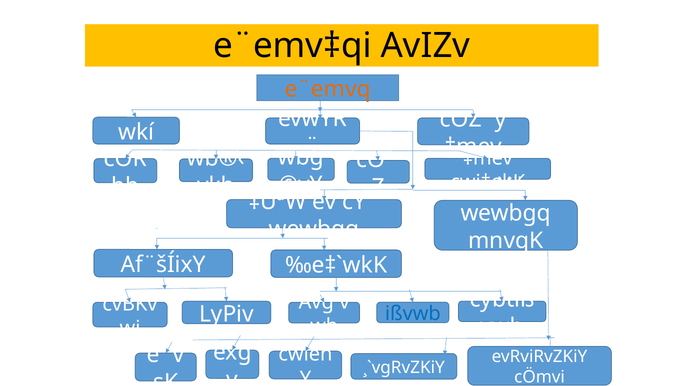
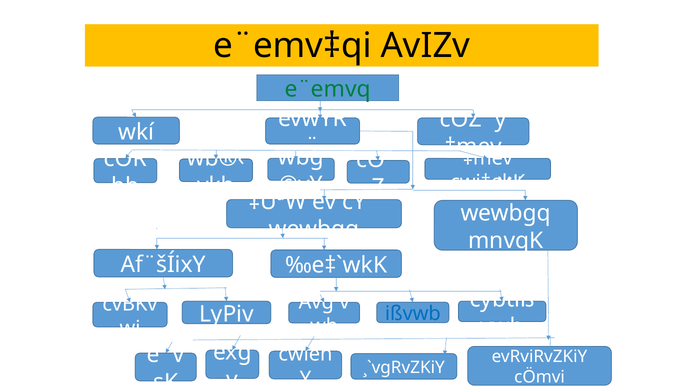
e¨emvq colour: orange -> green
